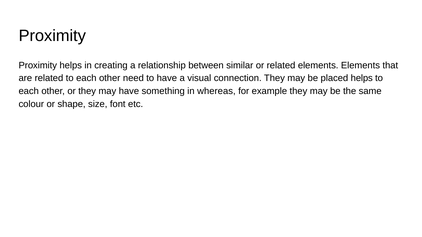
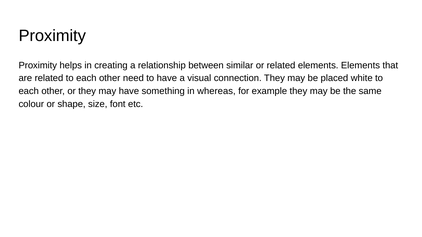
placed helps: helps -> white
